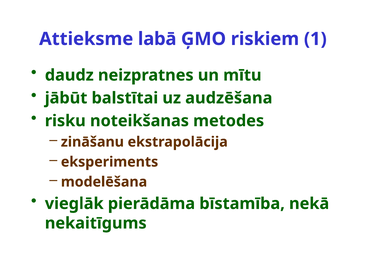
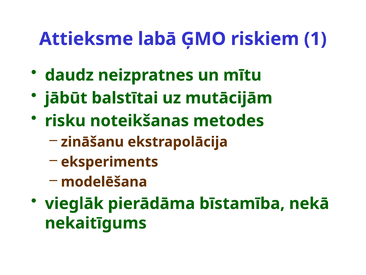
audzēšana: audzēšana -> mutācijām
